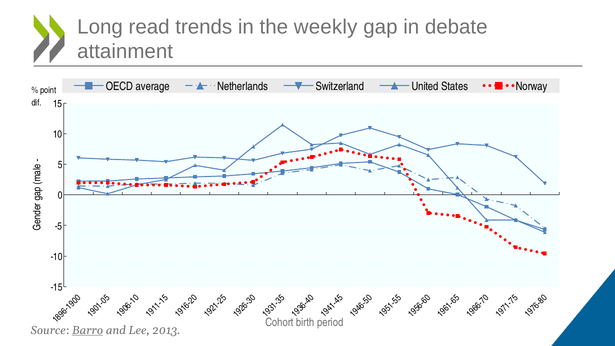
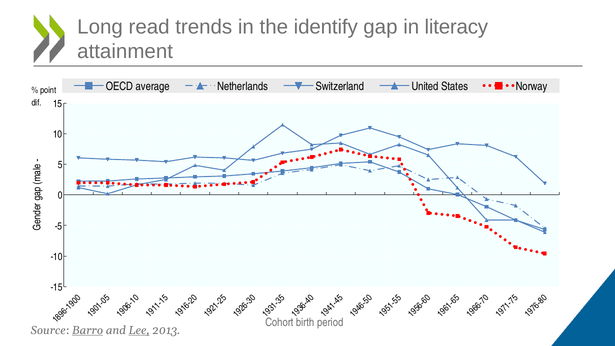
weekly: weekly -> identify
debate: debate -> literacy
Lee underline: none -> present
